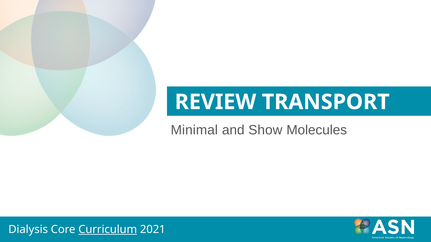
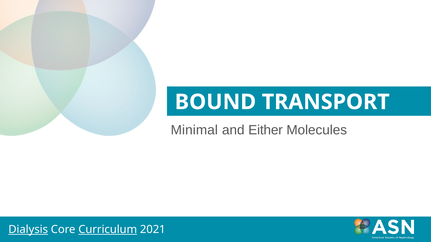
REVIEW: REVIEW -> BOUND
Show: Show -> Either
Dialysis underline: none -> present
